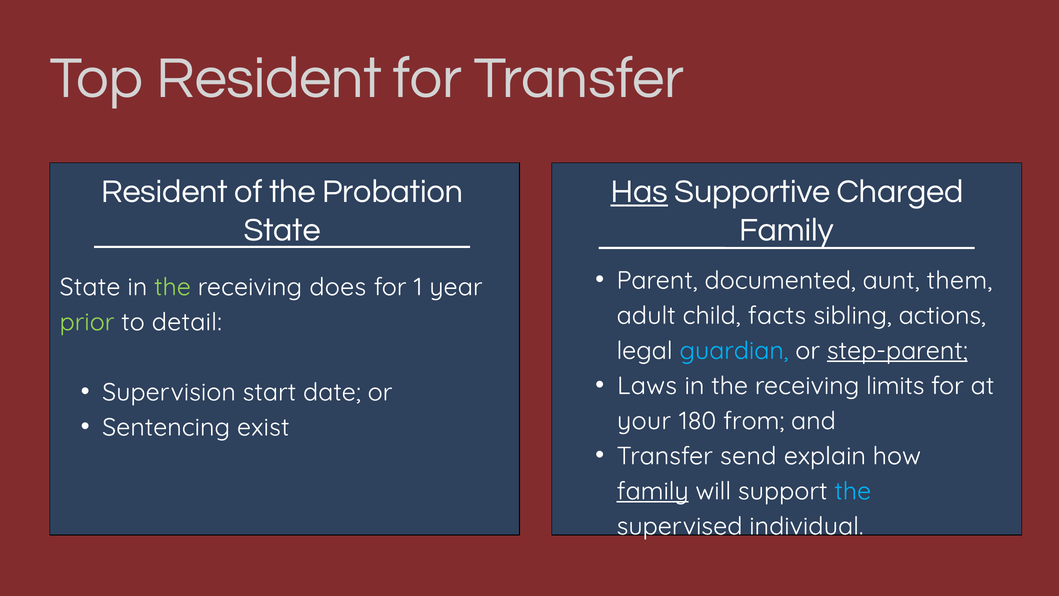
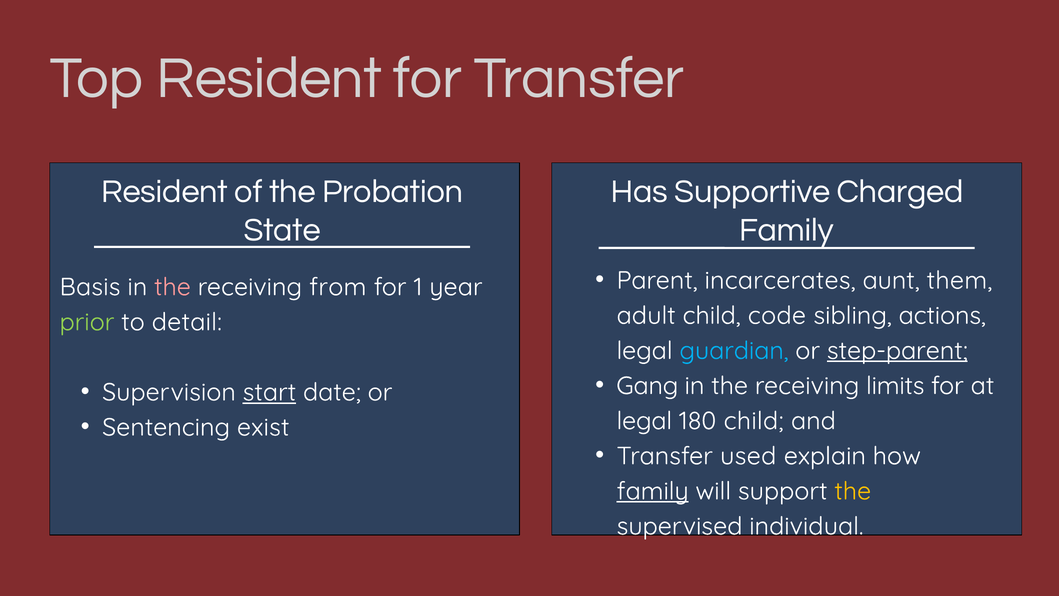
Has underline: present -> none
documented: documented -> incarcerates
State at (90, 287): State -> Basis
the at (172, 287) colour: light green -> pink
does: does -> from
facts: facts -> code
Laws: Laws -> Gang
start underline: none -> present
your at (644, 421): your -> legal
180 from: from -> child
send: send -> used
the at (853, 491) colour: light blue -> yellow
